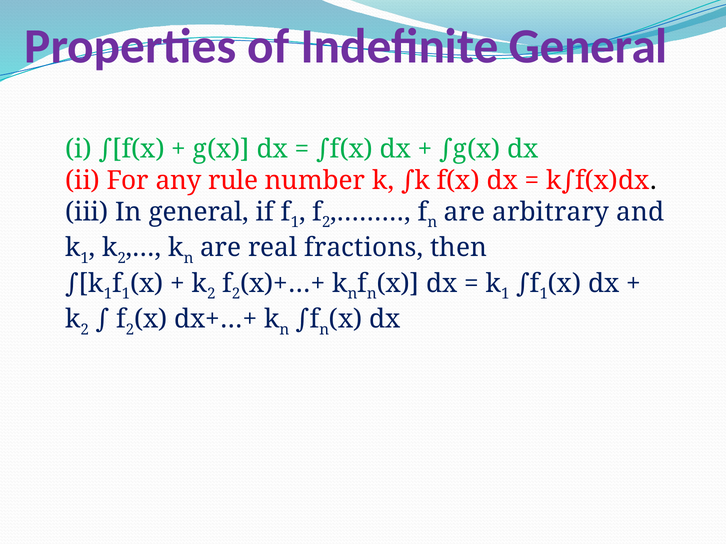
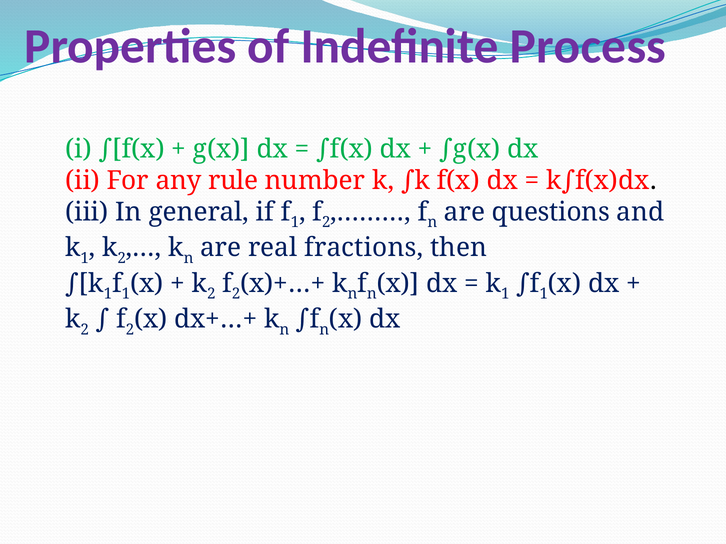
Indefinite General: General -> Process
arbitrary: arbitrary -> questions
